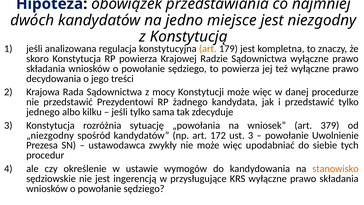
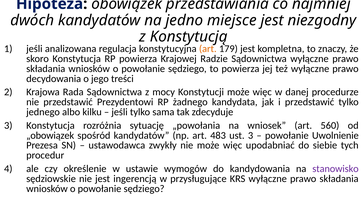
379: 379 -> 560
„niezgodny: „niezgodny -> „obowiązek
172: 172 -> 483
stanowisko colour: orange -> purple
